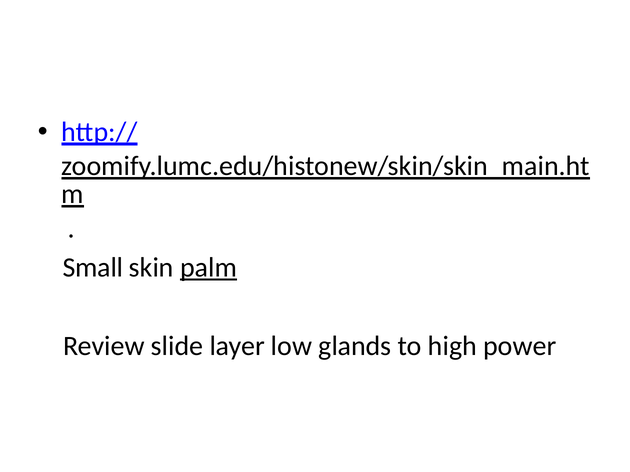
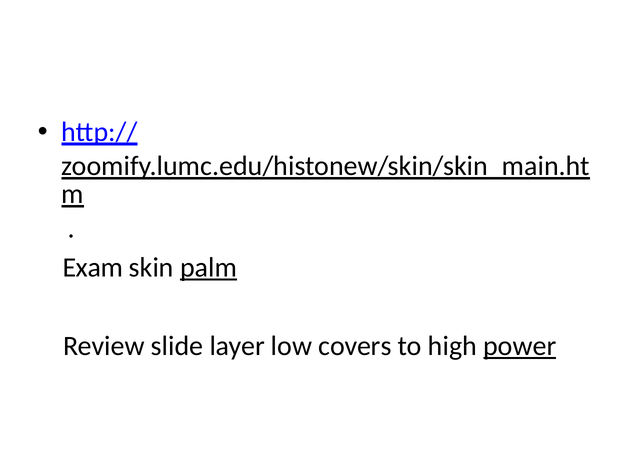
Small: Small -> Exam
glands: glands -> covers
power underline: none -> present
